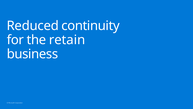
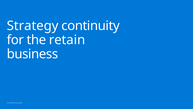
Reduced: Reduced -> Strategy
